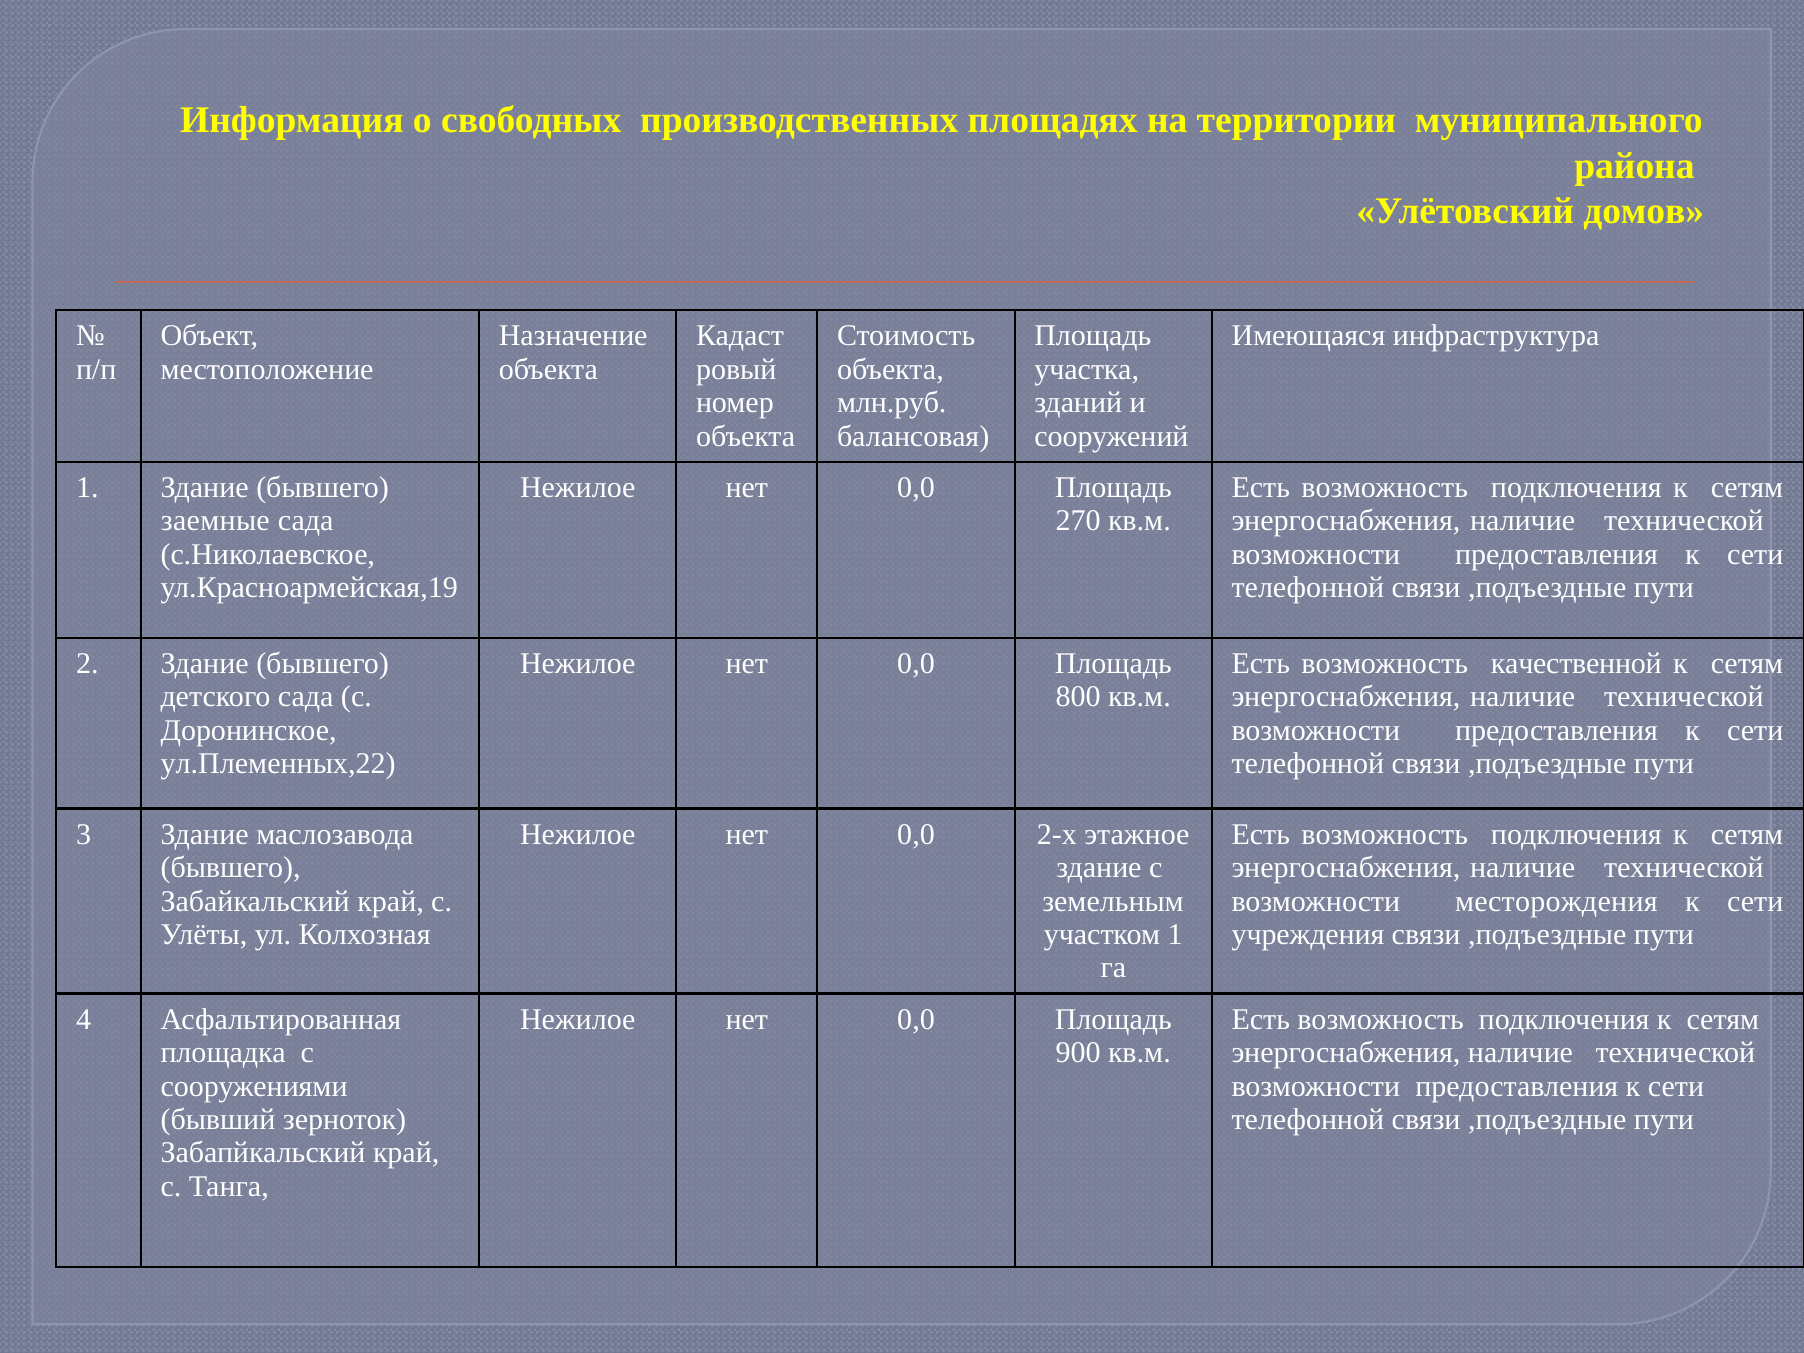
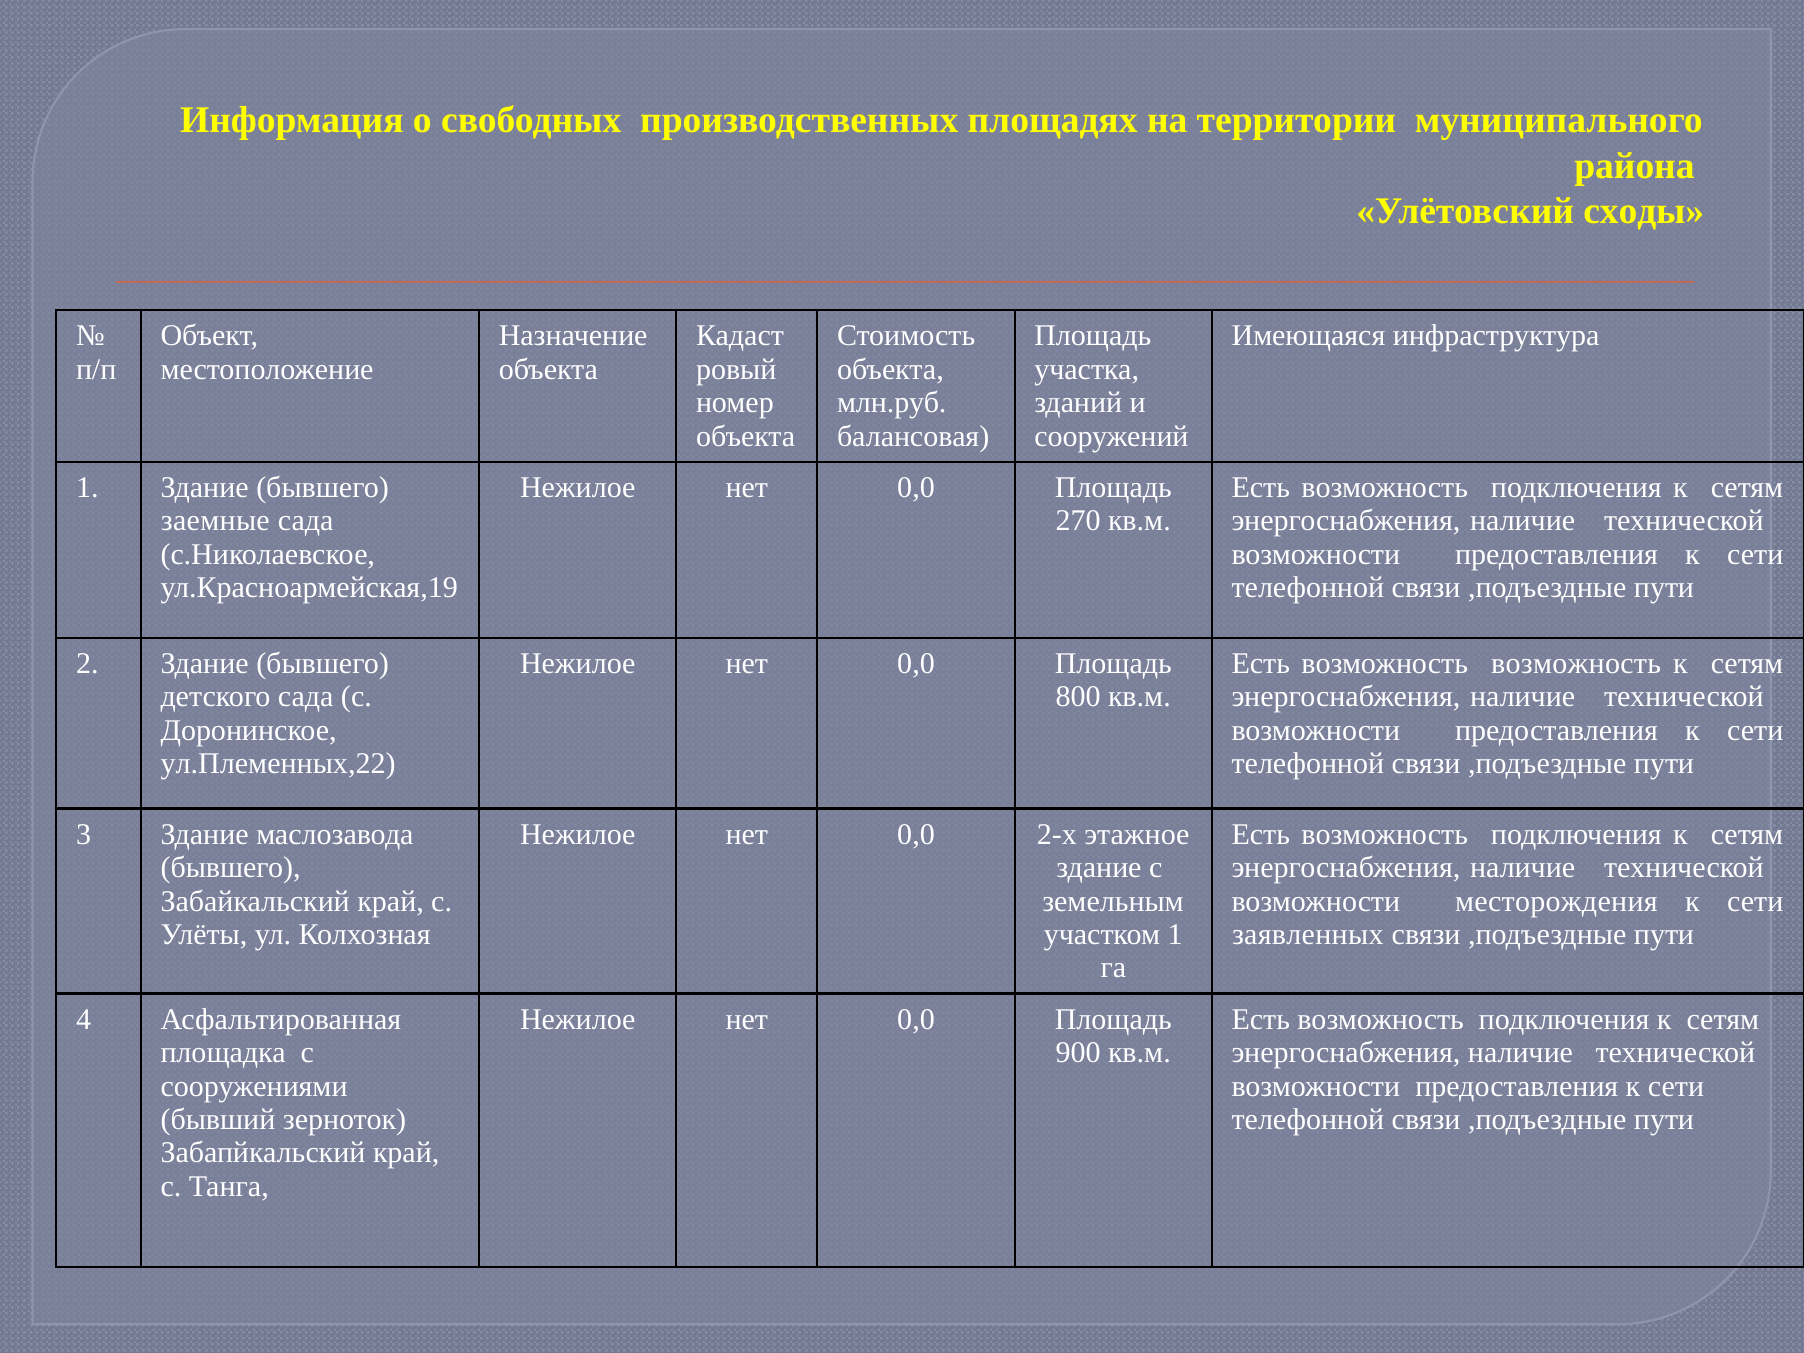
домов: домов -> сходы
возможность качественной: качественной -> возможность
учреждения: учреждения -> заявленных
